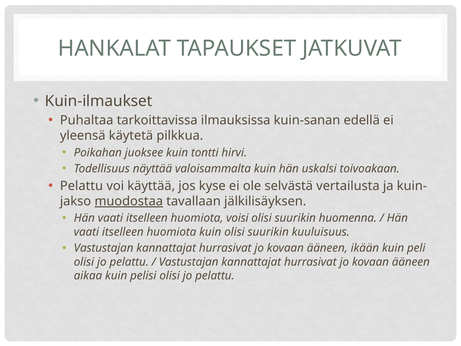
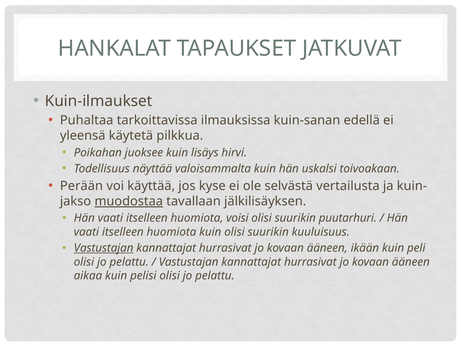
tontti: tontti -> lisäys
Pelattu at (81, 186): Pelattu -> Perään
huomenna: huomenna -> puutarhuri
Vastustajan at (104, 248) underline: none -> present
